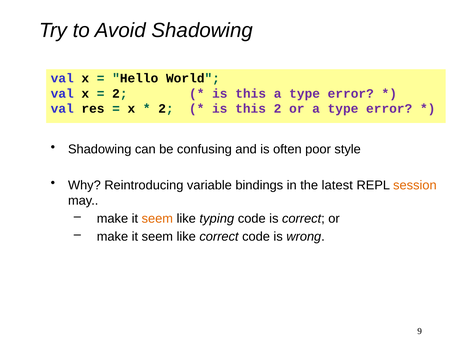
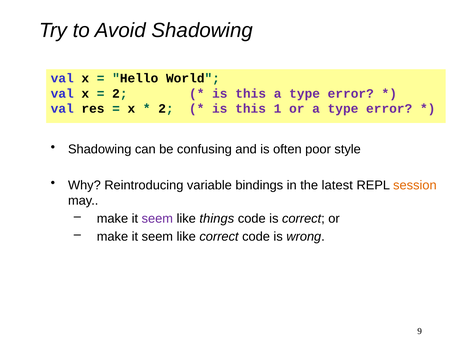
this 2: 2 -> 1
seem at (157, 218) colour: orange -> purple
typing: typing -> things
